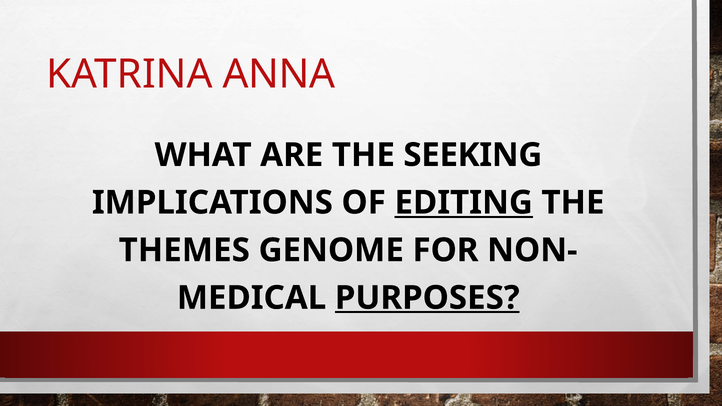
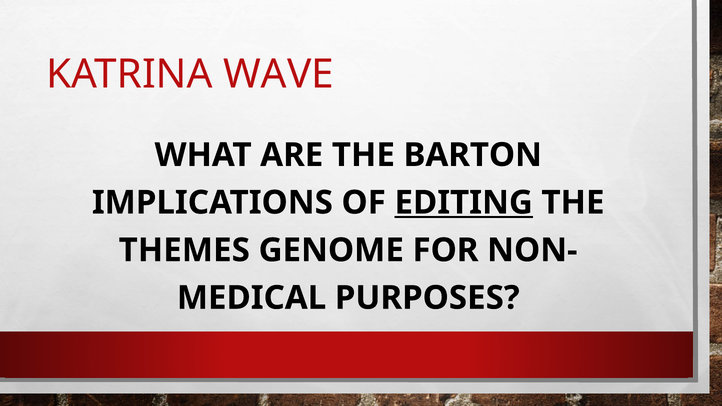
ANNA: ANNA -> WAVE
SEEKING: SEEKING -> BARTON
PURPOSES underline: present -> none
